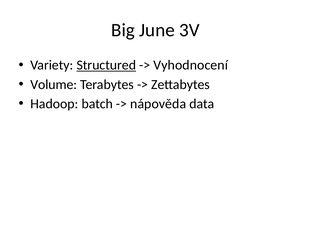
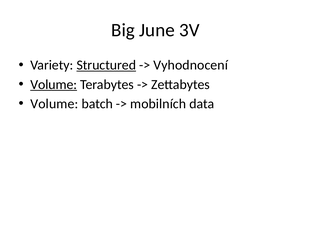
Volume at (54, 85) underline: none -> present
Hadoop at (54, 104): Hadoop -> Volume
nápověda: nápověda -> mobilních
